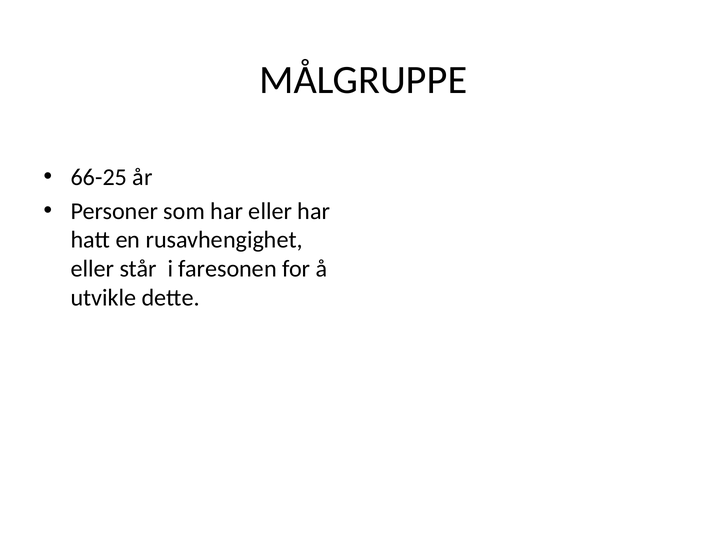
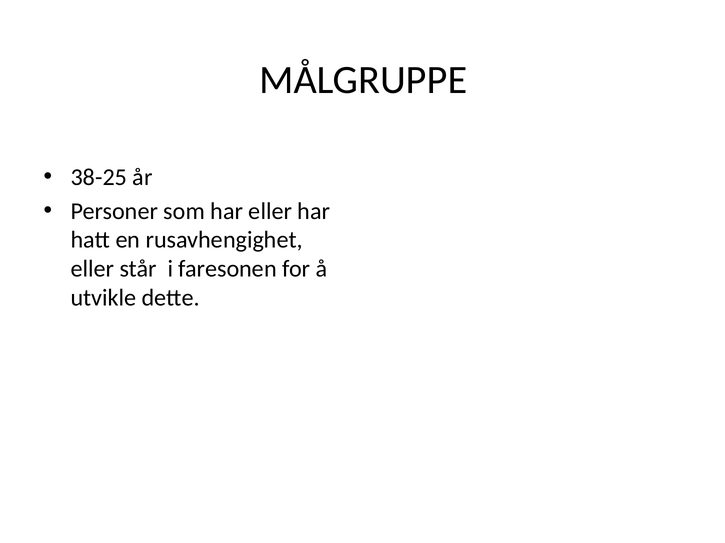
66-25: 66-25 -> 38-25
